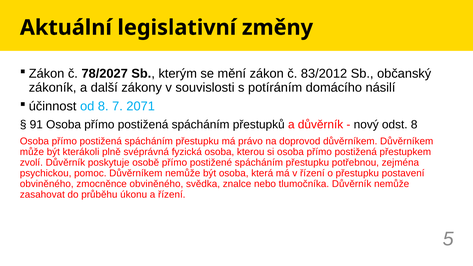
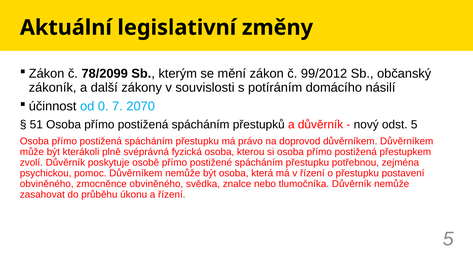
78/2027: 78/2027 -> 78/2099
83/2012: 83/2012 -> 99/2012
od 8: 8 -> 0
2071: 2071 -> 2070
91: 91 -> 51
odst 8: 8 -> 5
